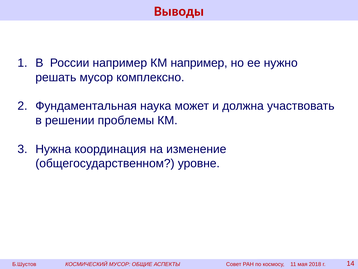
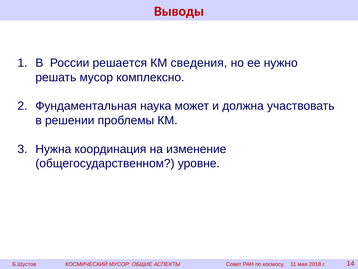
России например: например -> решается
КМ например: например -> сведения
